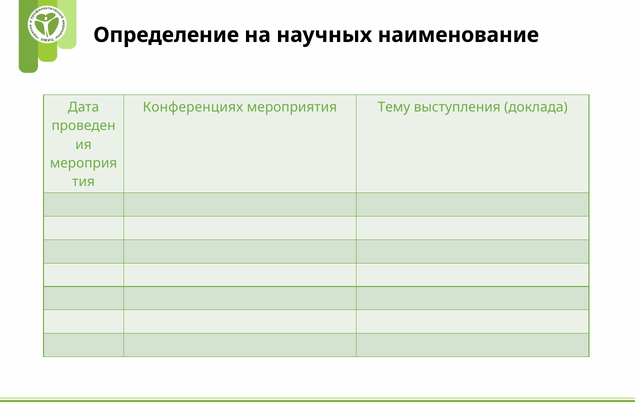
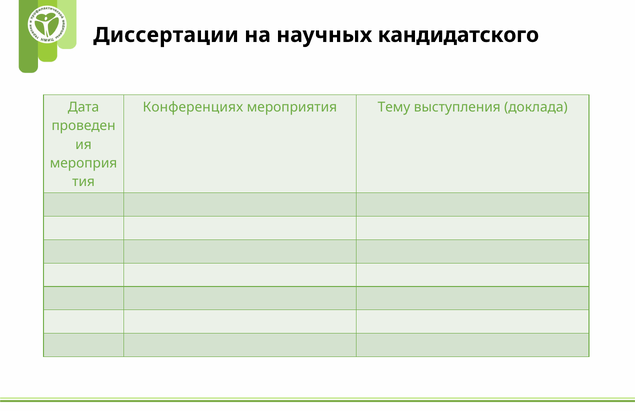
Определение: Определение -> Диссертации
наименование: наименование -> кандидатского
